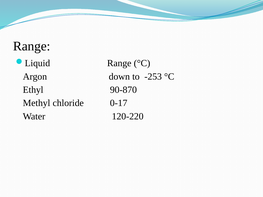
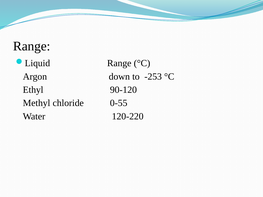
90-870: 90-870 -> 90-120
0-17: 0-17 -> 0-55
